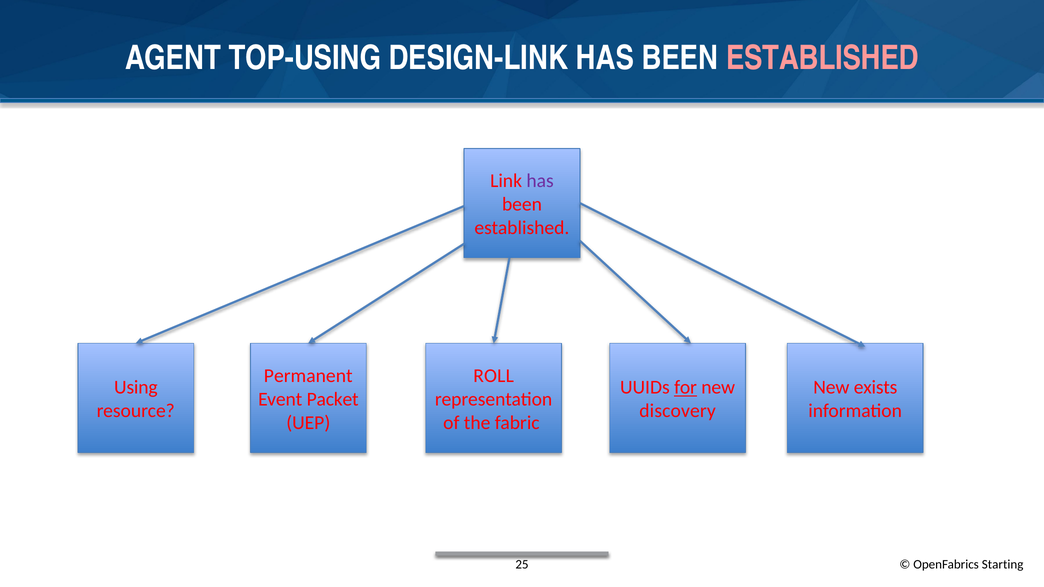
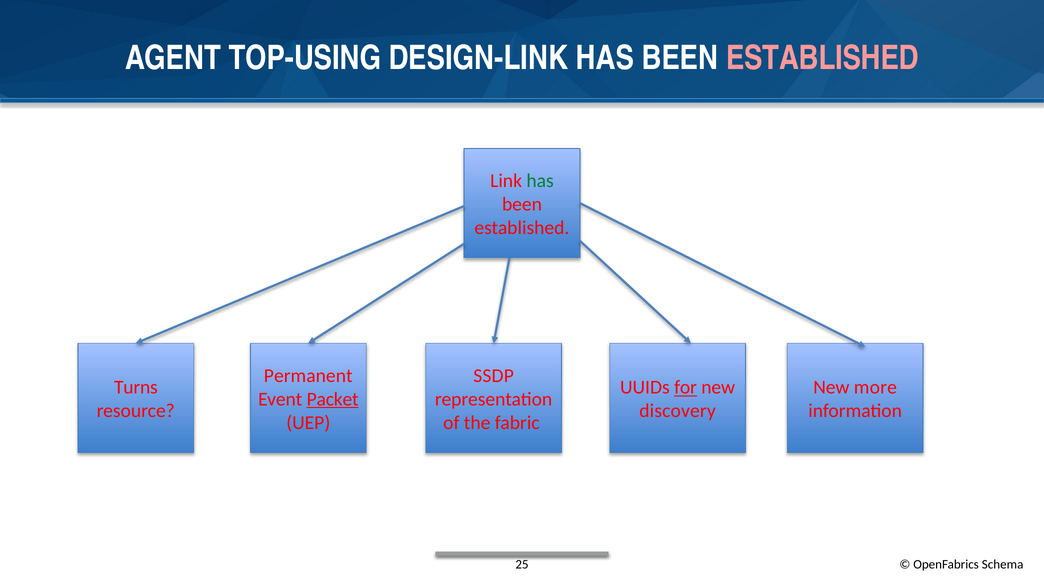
has at (540, 181) colour: purple -> green
ROLL: ROLL -> SSDP
Using: Using -> Turns
exists: exists -> more
Packet underline: none -> present
Starting: Starting -> Schema
